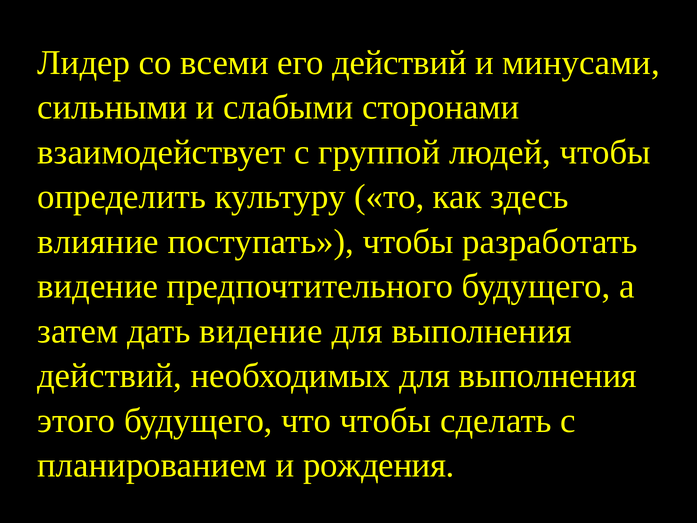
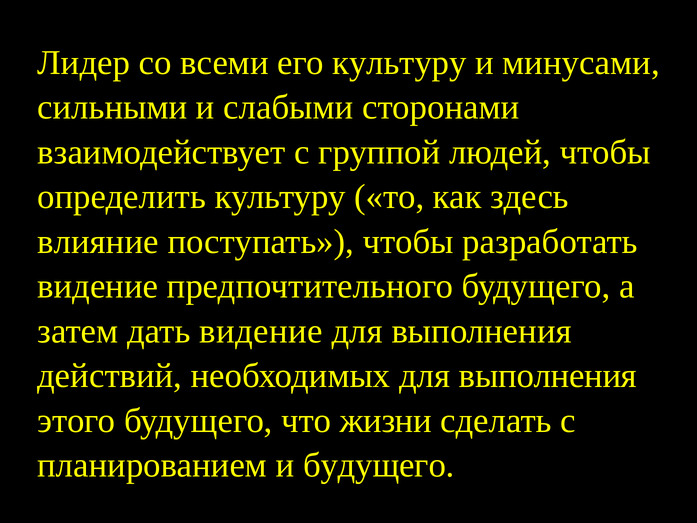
его действий: действий -> культуру
что чтобы: чтобы -> жизни
и рождения: рождения -> будущего
